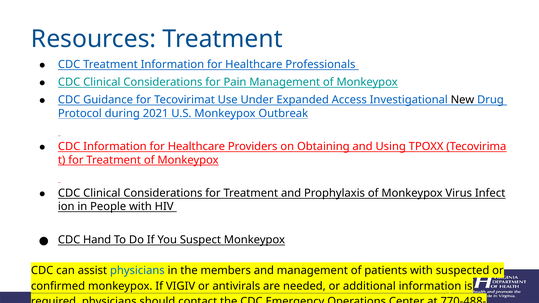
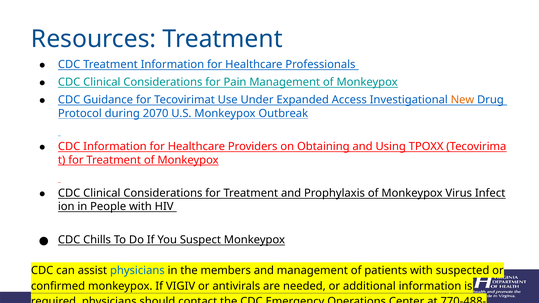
New colour: black -> orange
2021: 2021 -> 2070
Hand: Hand -> Chills
